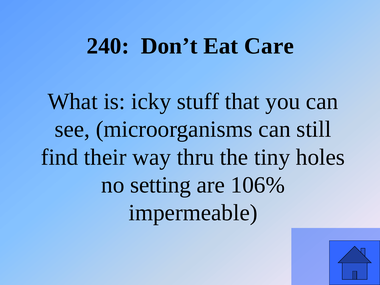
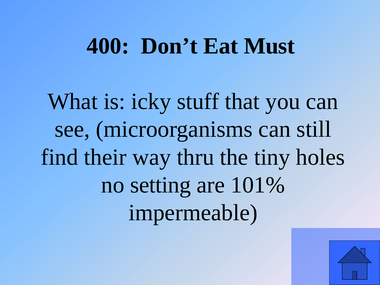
240: 240 -> 400
Care: Care -> Must
106%: 106% -> 101%
